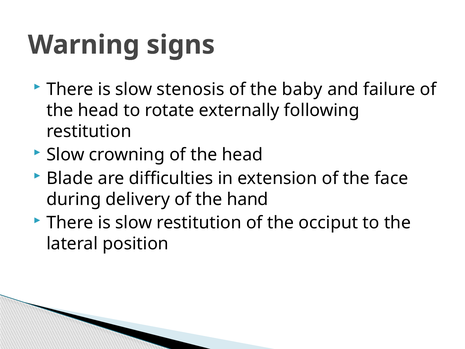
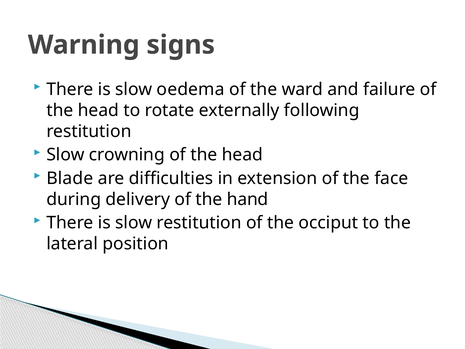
stenosis: stenosis -> oedema
baby: baby -> ward
